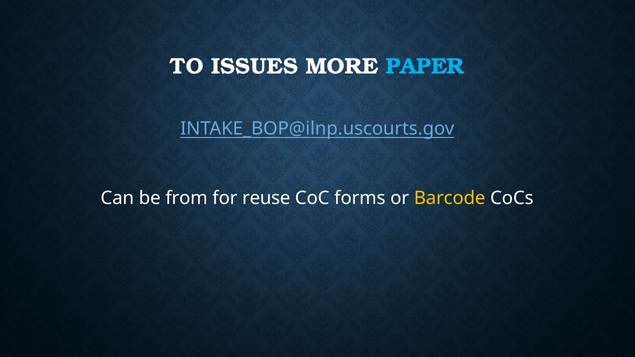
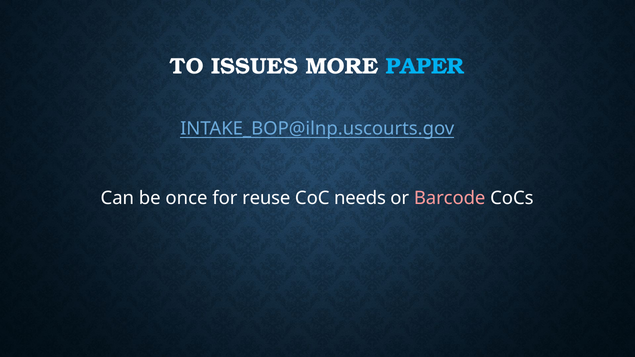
from: from -> once
forms: forms -> needs
Barcode colour: yellow -> pink
